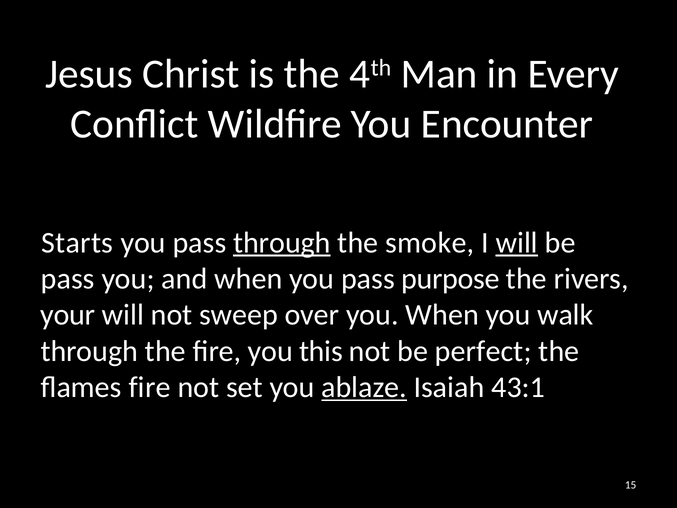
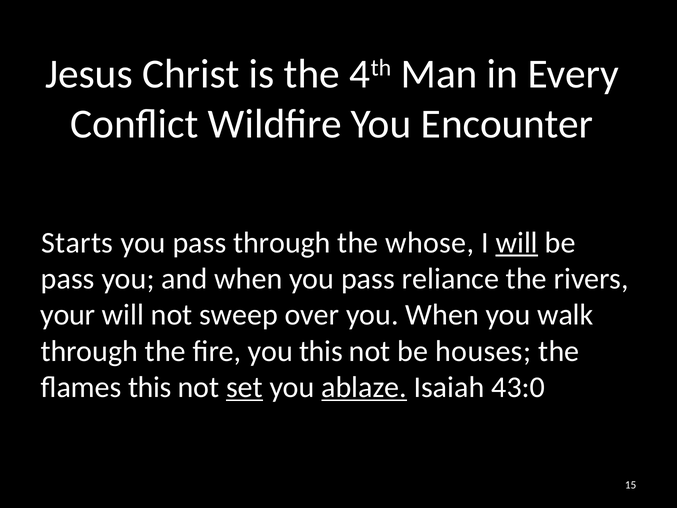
through at (282, 243) underline: present -> none
smoke: smoke -> whose
purpose: purpose -> reliance
perfect: perfect -> houses
flames fire: fire -> this
set underline: none -> present
43:1: 43:1 -> 43:0
